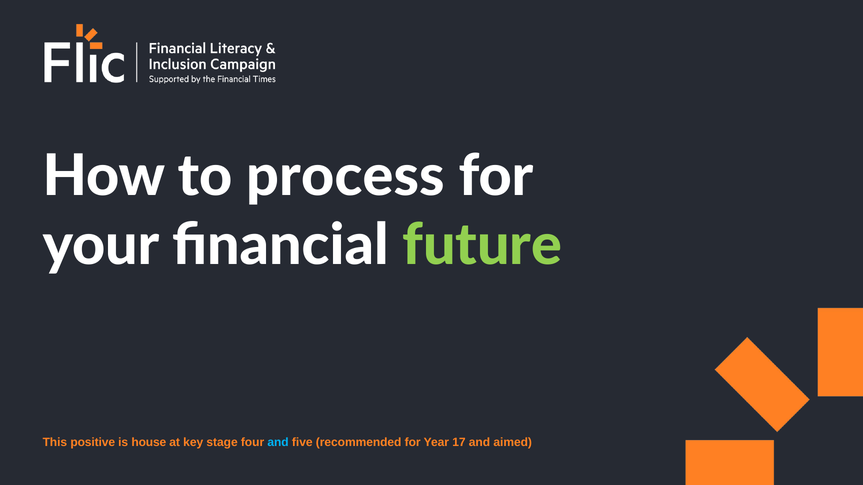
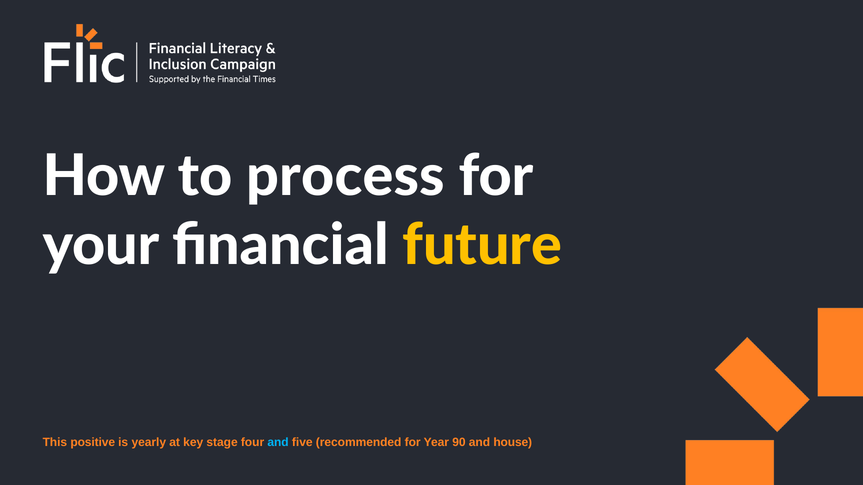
future colour: light green -> yellow
house: house -> yearly
17: 17 -> 90
aimed: aimed -> house
